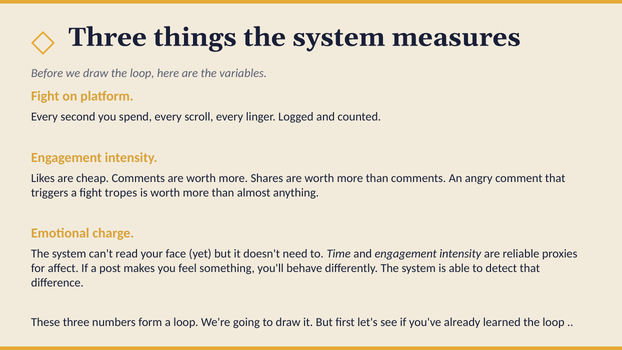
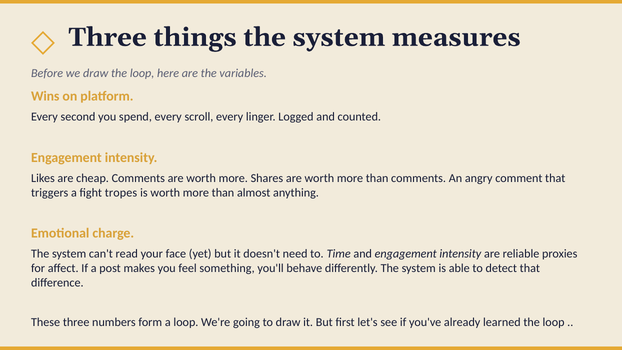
Fight at (45, 96): Fight -> Wins
